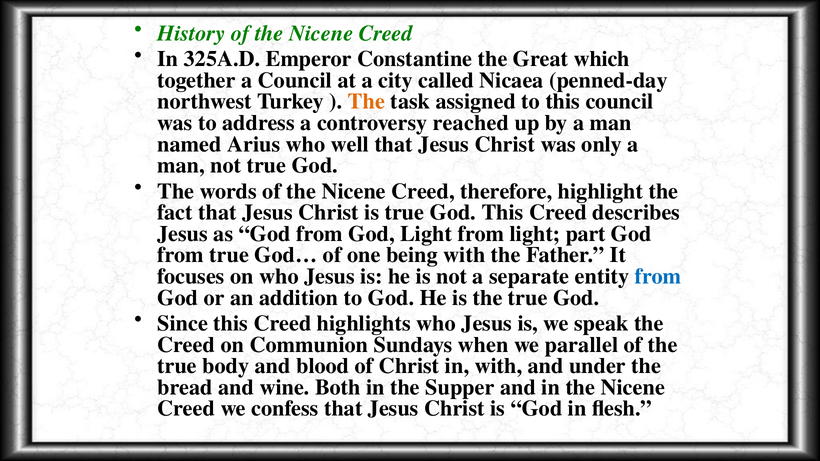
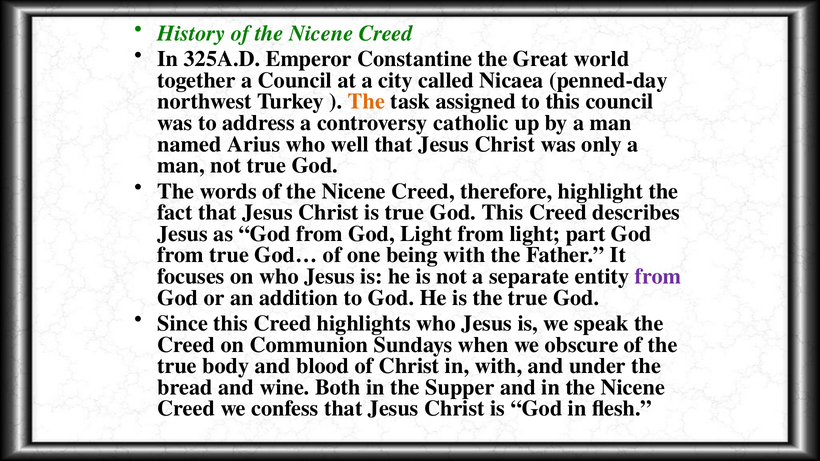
which: which -> world
reached: reached -> catholic
from at (658, 277) colour: blue -> purple
parallel: parallel -> obscure
